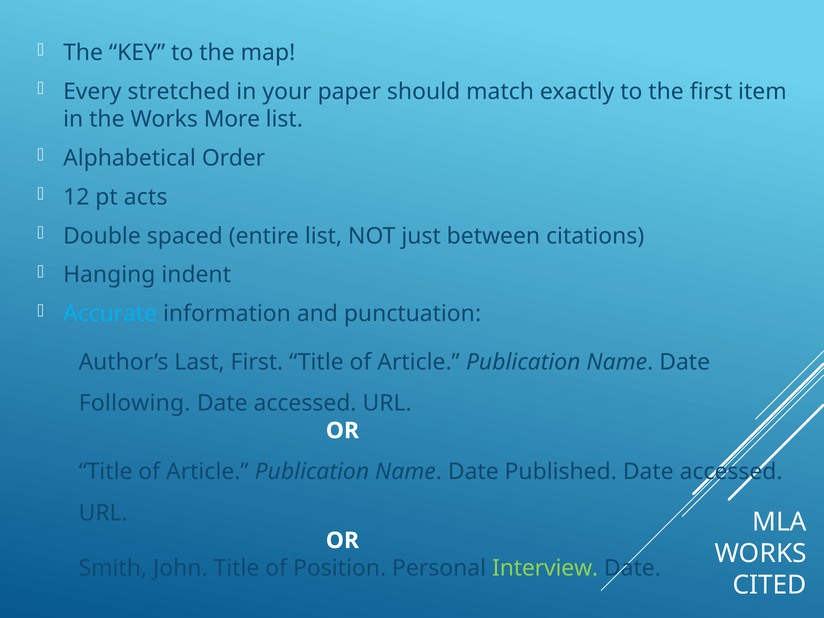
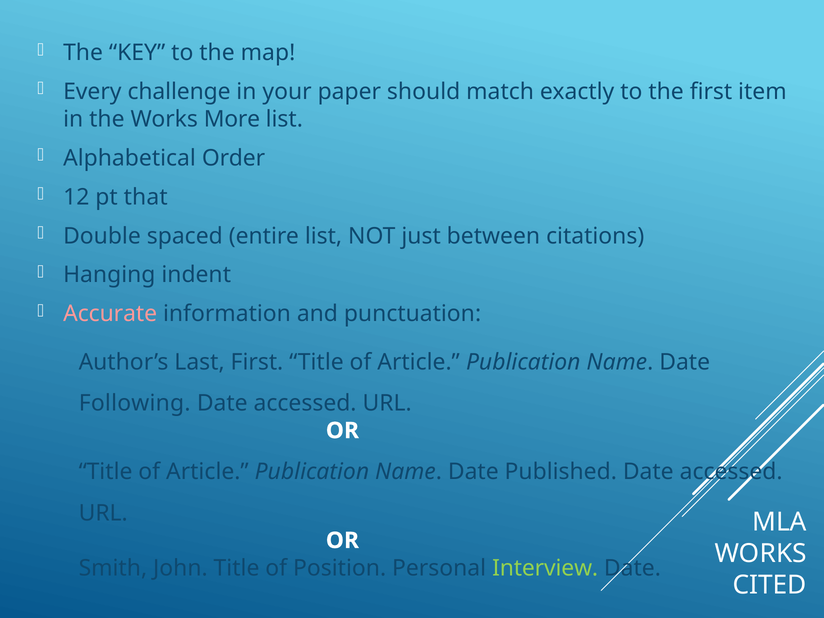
stretched: stretched -> challenge
acts: acts -> that
Accurate colour: light blue -> pink
